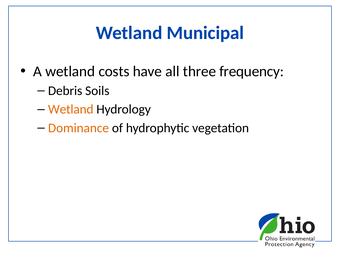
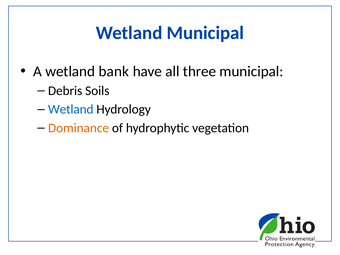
costs: costs -> bank
three frequency: frequency -> municipal
Wetland at (71, 109) colour: orange -> blue
